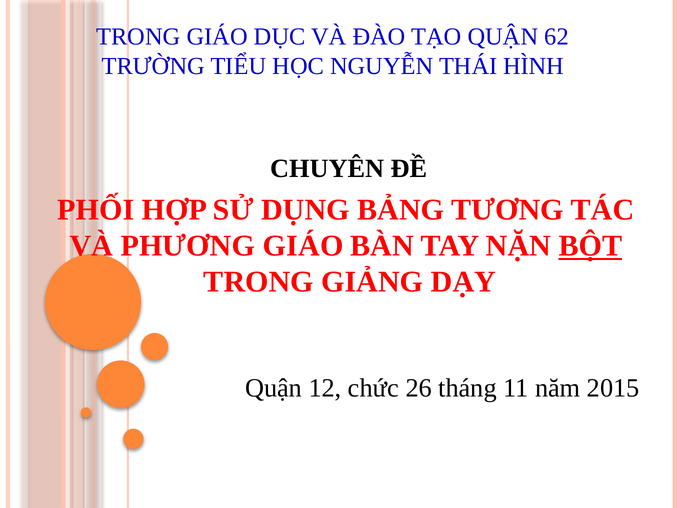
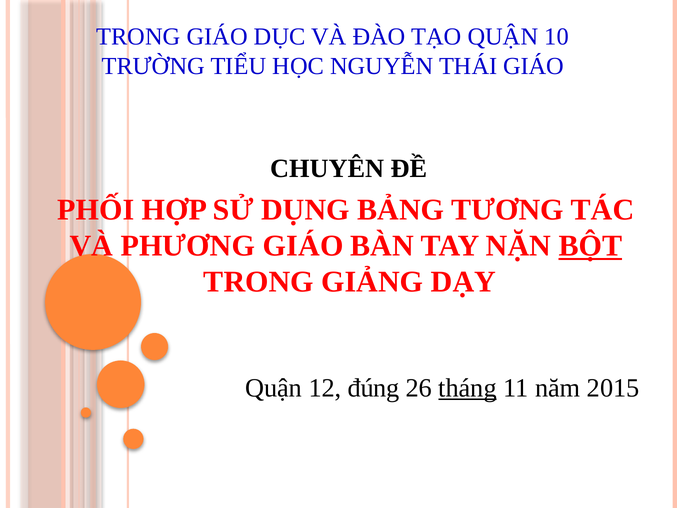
62: 62 -> 10
THÁI HÌNH: HÌNH -> GIÁO
chức: chức -> đúng
tháng underline: none -> present
